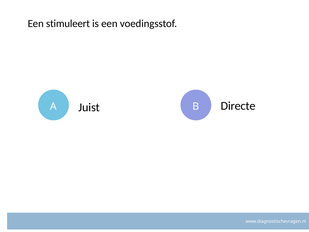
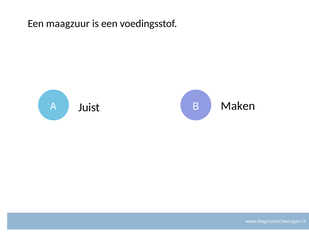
stimuleert: stimuleert -> maagzuur
Directe: Directe -> Maken
